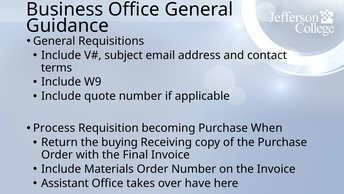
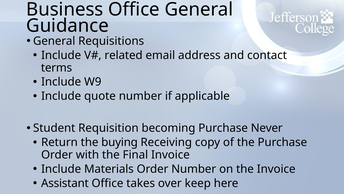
subject: subject -> related
Process: Process -> Student
When: When -> Never
have: have -> keep
